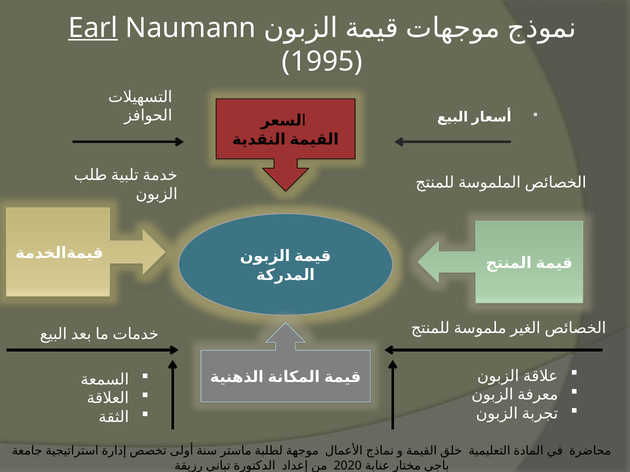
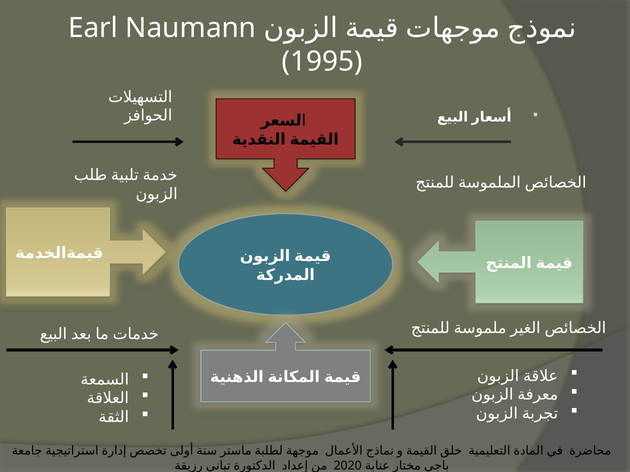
Earl underline: present -> none
